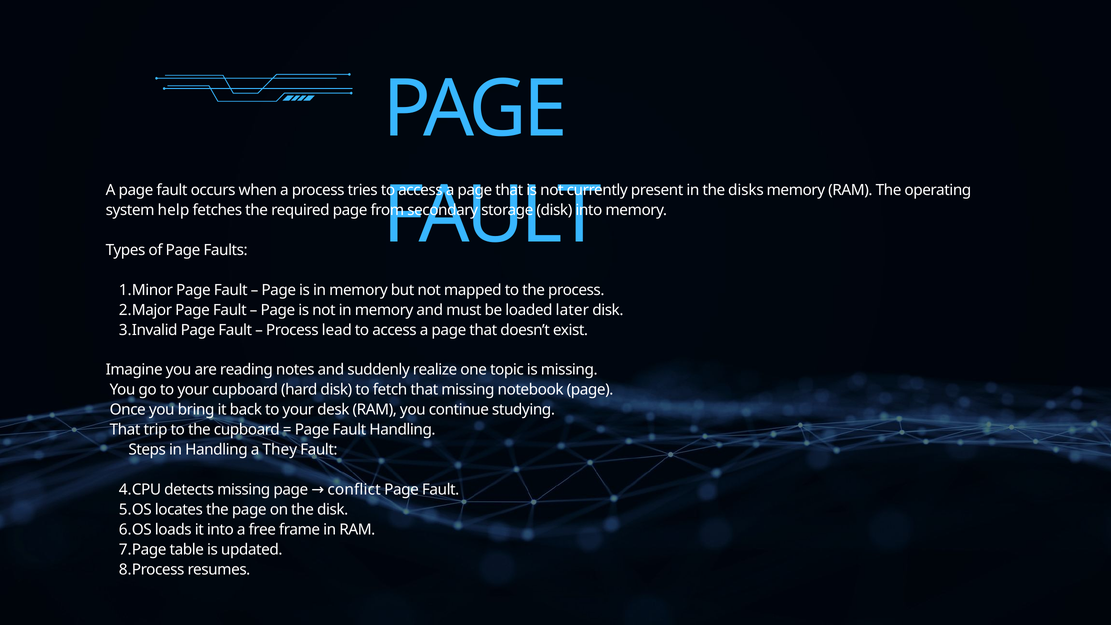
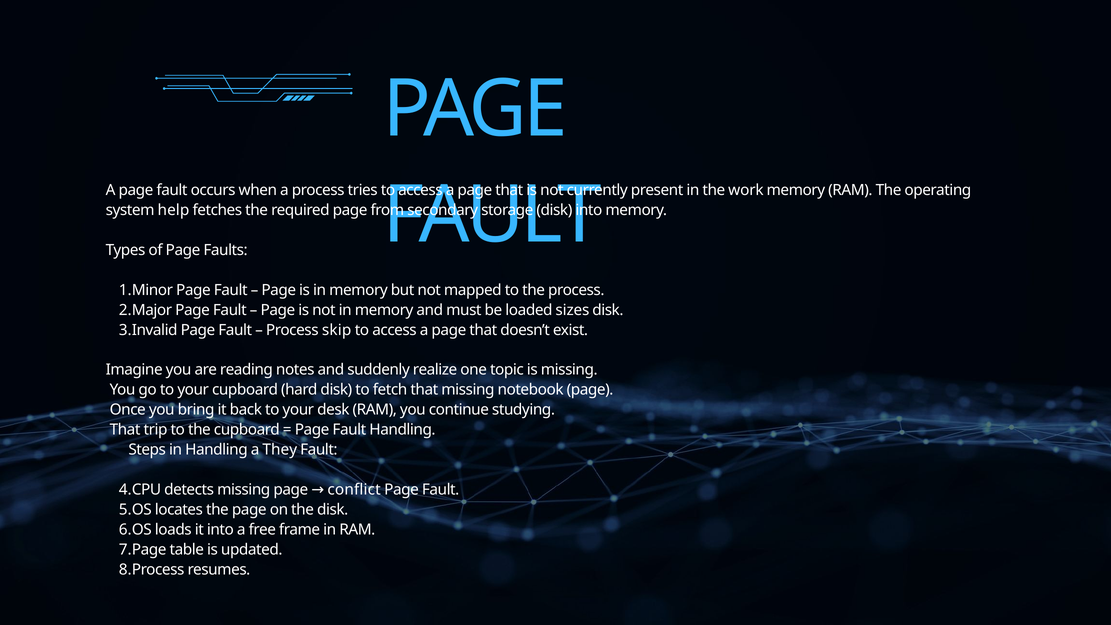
disks: disks -> work
later: later -> sizes
lead: lead -> skip
